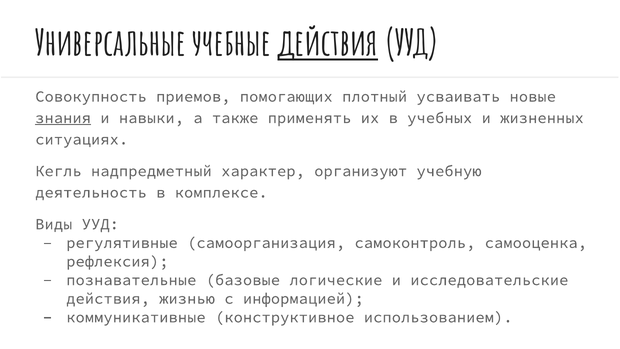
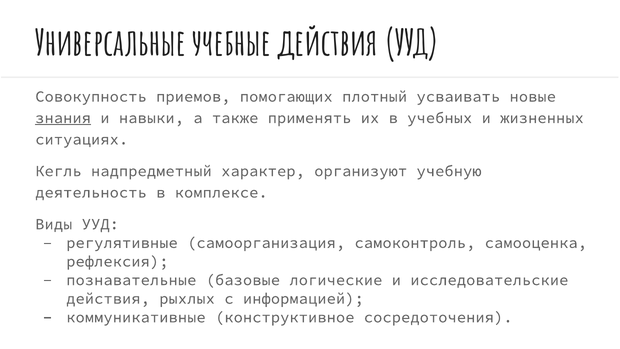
действия at (328, 44) underline: present -> none
жизнью: жизнью -> рыхлых
использованием: использованием -> сосредоточения
